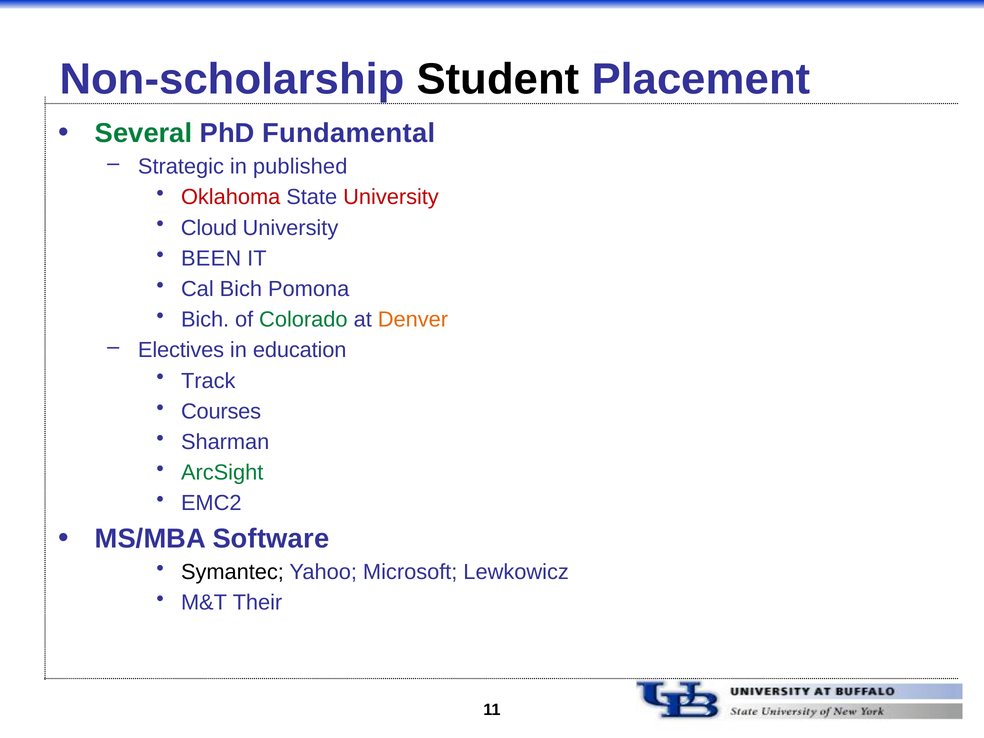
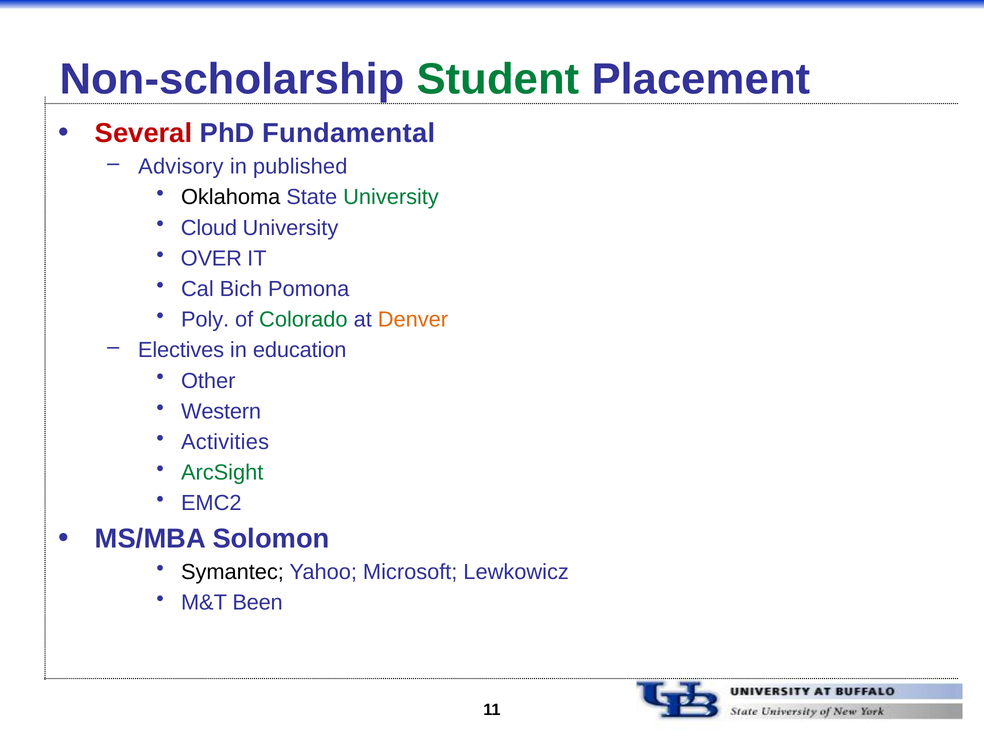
Student colour: black -> green
Several colour: green -> red
Strategic: Strategic -> Advisory
Oklahoma colour: red -> black
University at (391, 197) colour: red -> green
BEEN: BEEN -> OVER
Bich at (205, 320): Bich -> Poly
Track: Track -> Other
Courses: Courses -> Western
Sharman: Sharman -> Activities
Software: Software -> Solomon
Their: Their -> Been
